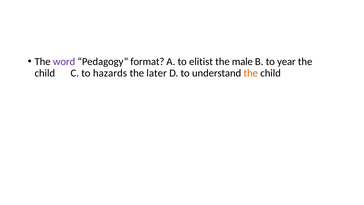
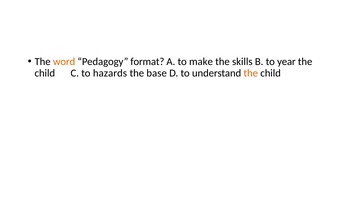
word colour: purple -> orange
elitist: elitist -> make
male: male -> skills
later: later -> base
